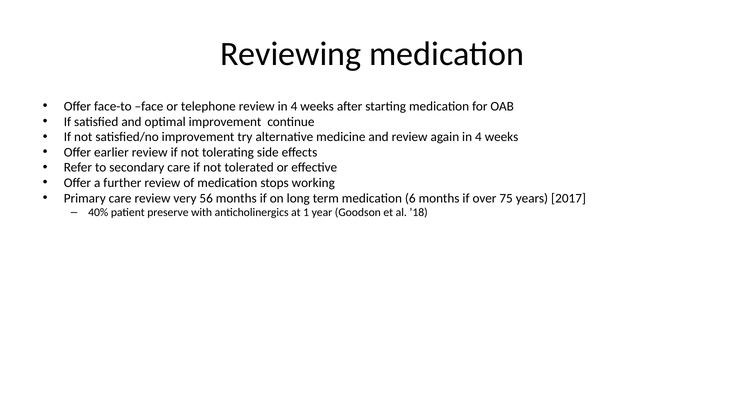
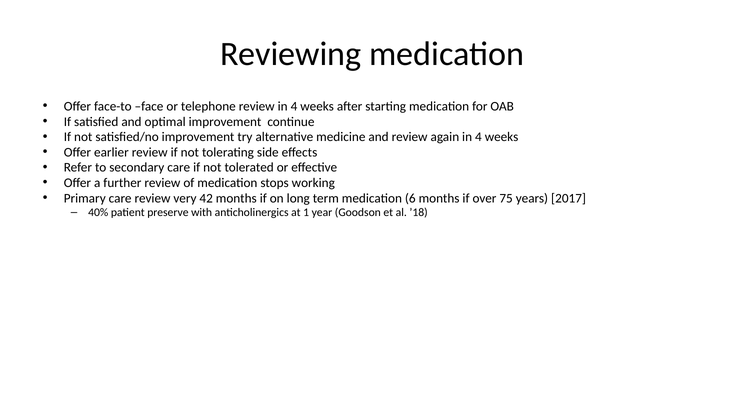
56: 56 -> 42
